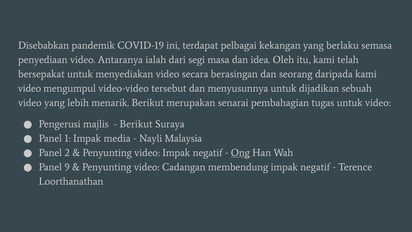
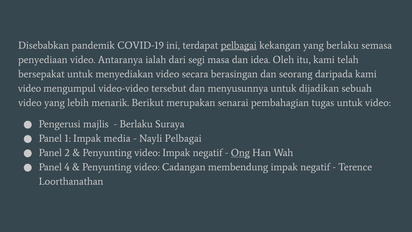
pelbagai at (239, 45) underline: none -> present
Berikut at (136, 124): Berikut -> Berlaku
Nayli Malaysia: Malaysia -> Pelbagai
9: 9 -> 4
